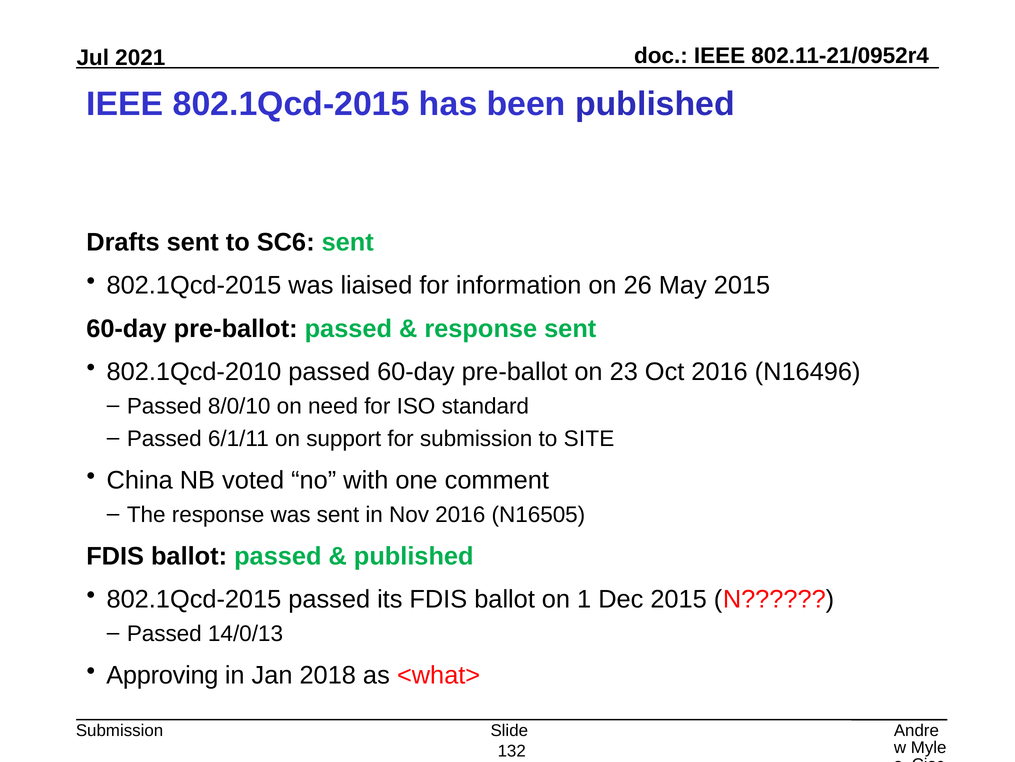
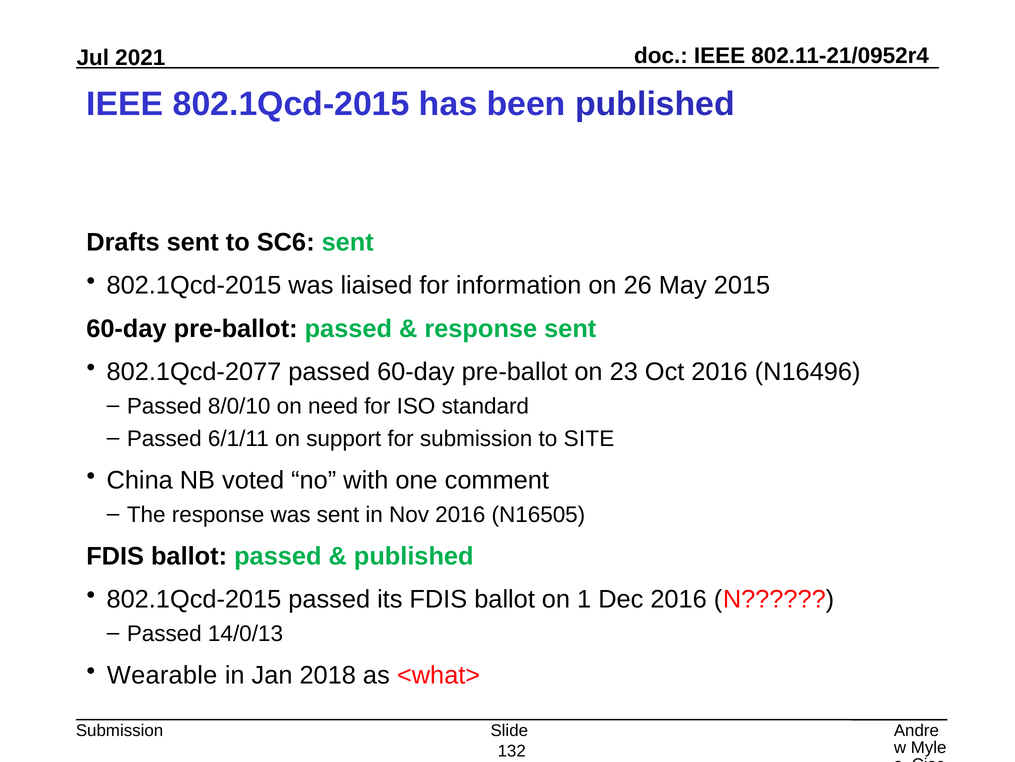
802.1Qcd-2010: 802.1Qcd-2010 -> 802.1Qcd-2077
Dec 2015: 2015 -> 2016
Approving: Approving -> Wearable
